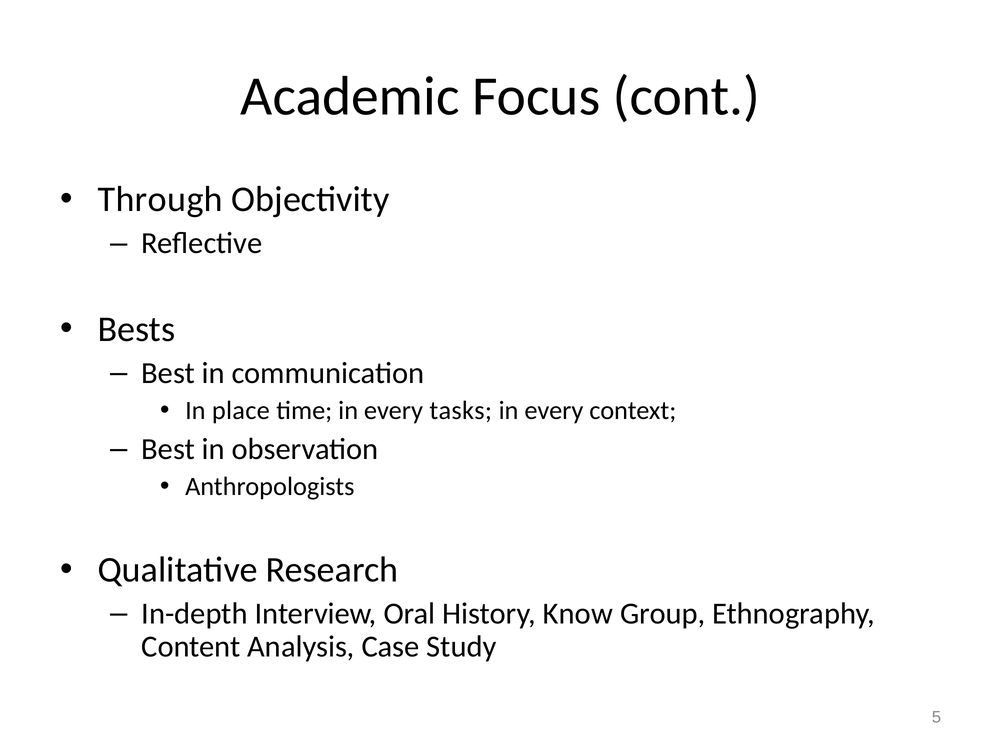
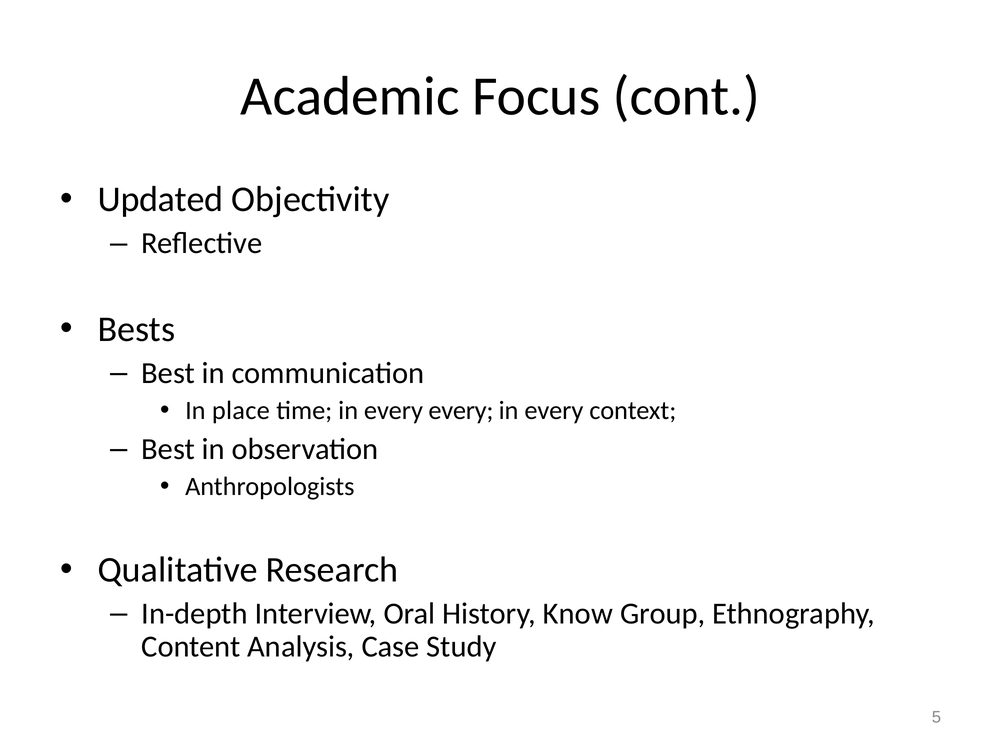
Through: Through -> Updated
every tasks: tasks -> every
